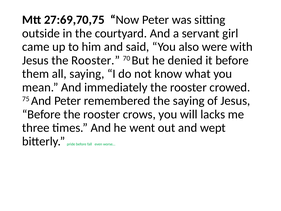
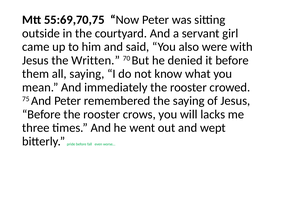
27:69,70,75: 27:69,70,75 -> 55:69,70,75
Jesus the Rooster: Rooster -> Written
